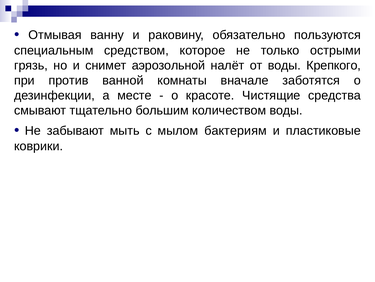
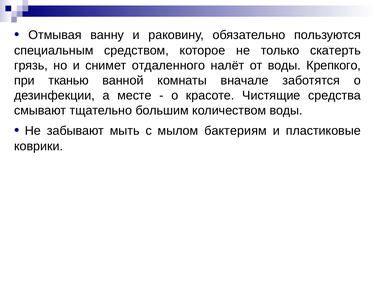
острыми: острыми -> скатерть
аэрозольной: аэрозольной -> отдаленного
против: против -> тканью
